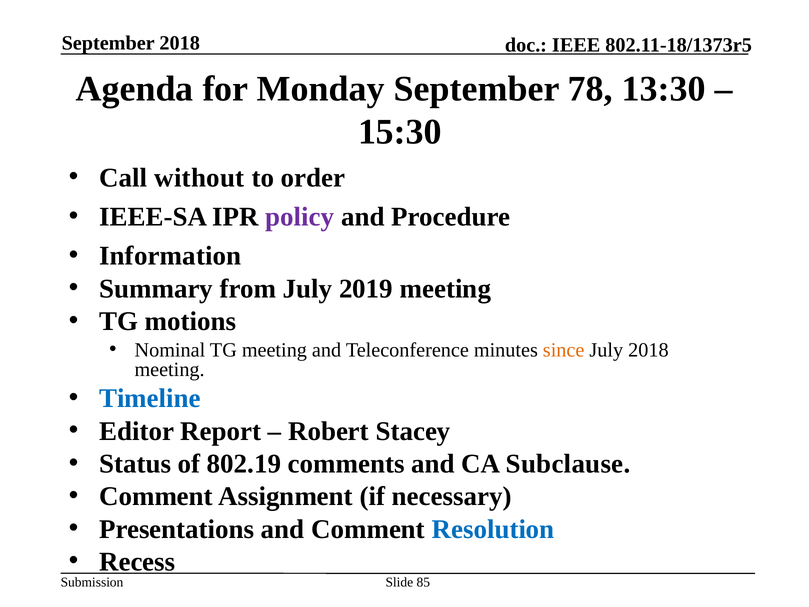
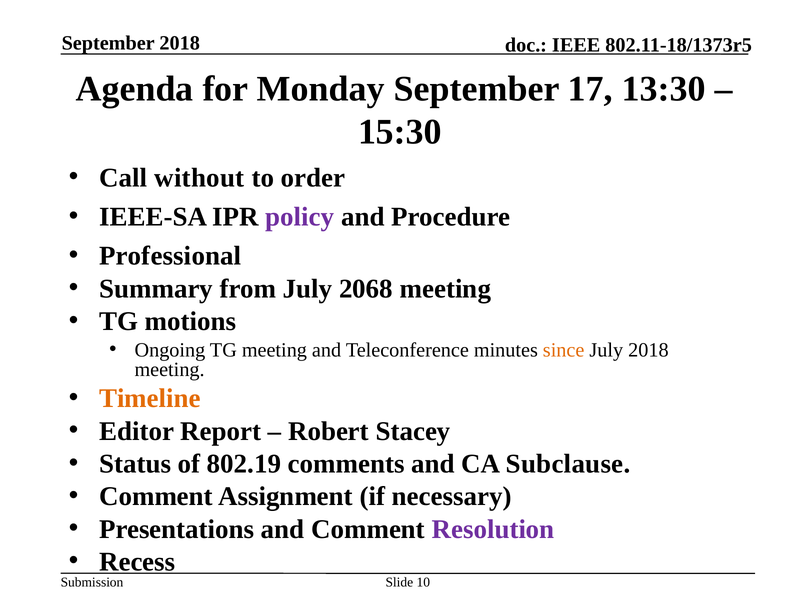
78: 78 -> 17
Information: Information -> Professional
2019: 2019 -> 2068
Nominal: Nominal -> Ongoing
Timeline colour: blue -> orange
Resolution colour: blue -> purple
85: 85 -> 10
